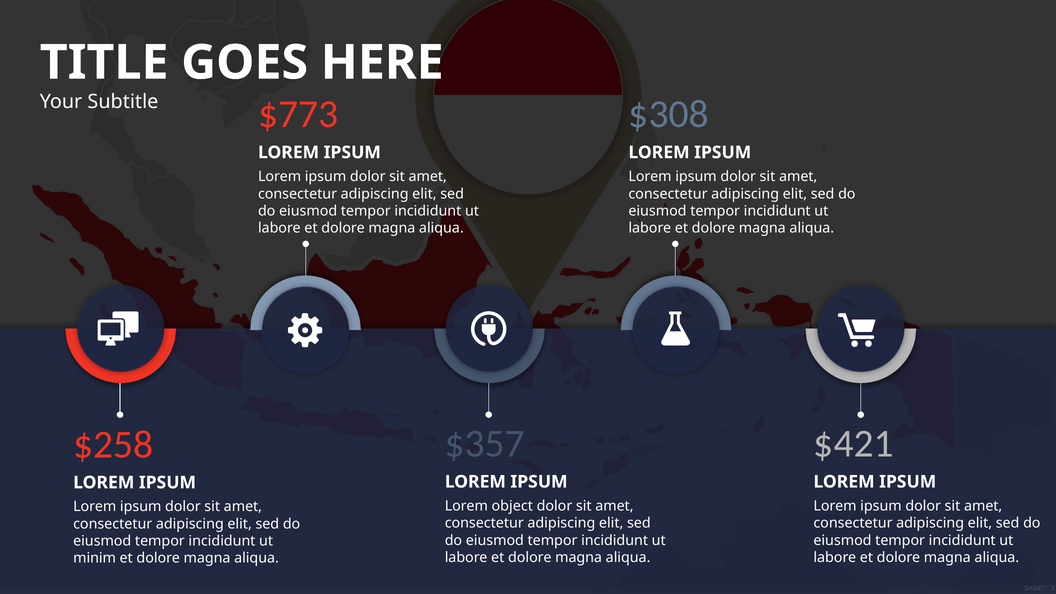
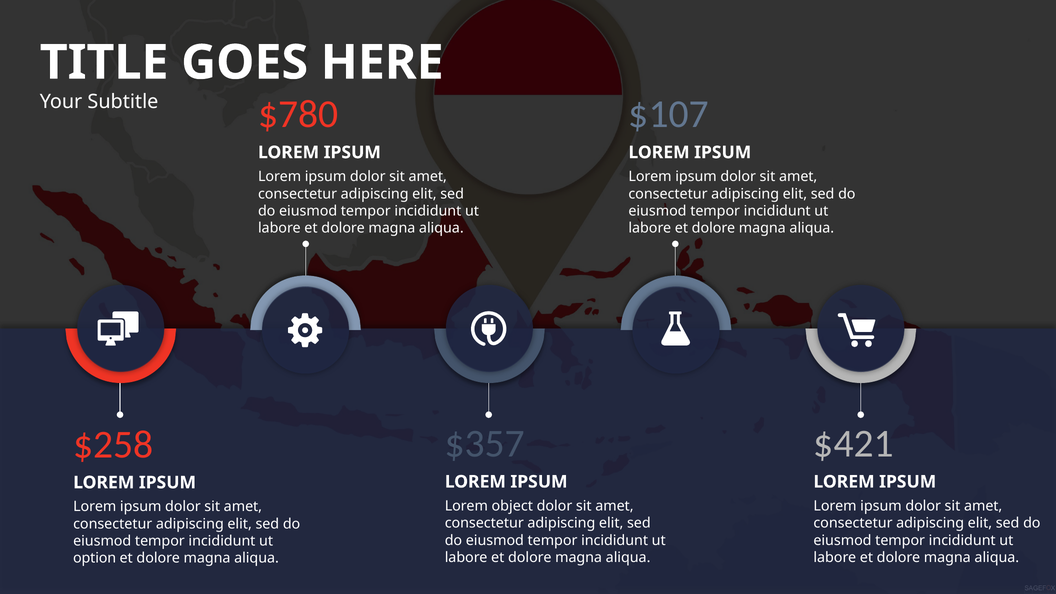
$773: $773 -> $780
$308: $308 -> $107
minim: minim -> option
